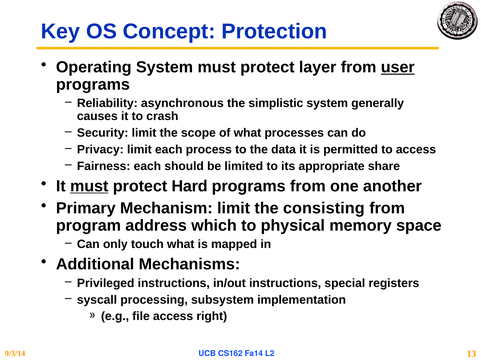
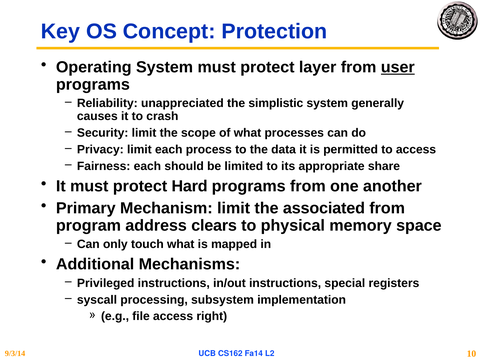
asynchronous: asynchronous -> unappreciated
must at (89, 186) underline: present -> none
consisting: consisting -> associated
which: which -> clears
13: 13 -> 10
